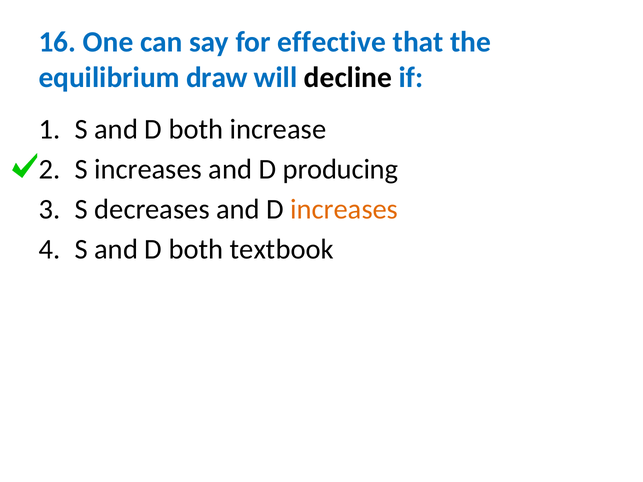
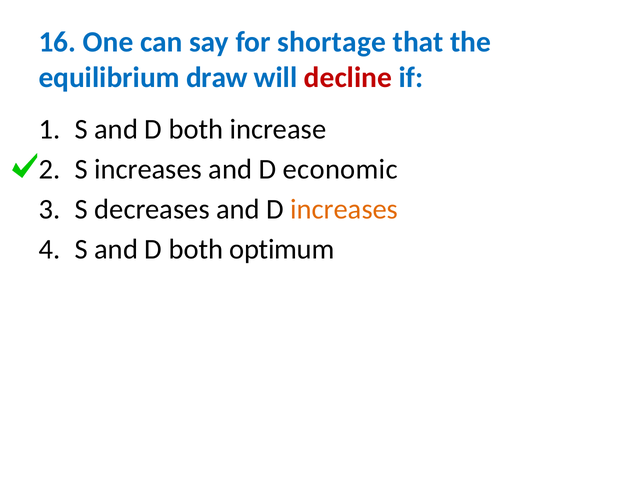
effective: effective -> shortage
decline colour: black -> red
producing: producing -> economic
textbook: textbook -> optimum
